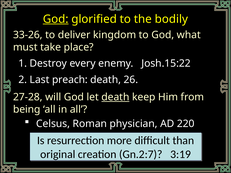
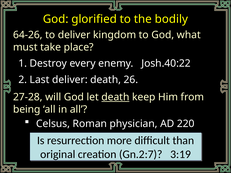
God at (56, 19) underline: present -> none
33-26: 33-26 -> 64-26
Josh.15:22: Josh.15:22 -> Josh.40:22
Last preach: preach -> deliver
